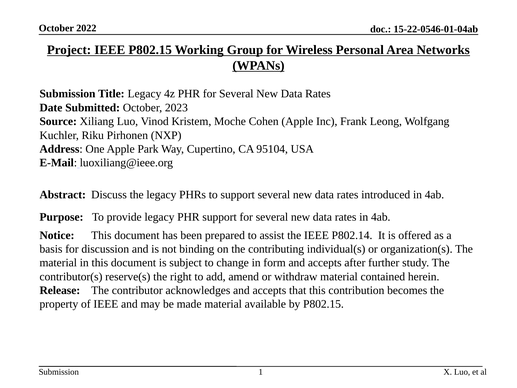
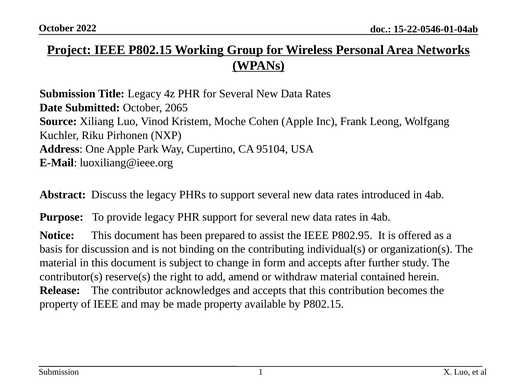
2023: 2023 -> 2065
P802.14: P802.14 -> P802.95
made material: material -> property
